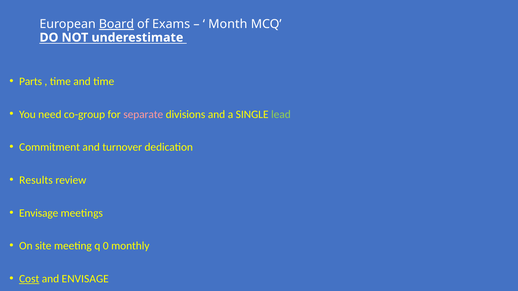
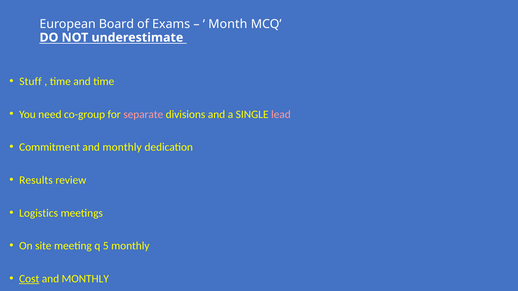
Board underline: present -> none
Parts: Parts -> Stuff
lead colour: light green -> pink
Commitment and turnover: turnover -> monthly
Envisage at (39, 213): Envisage -> Logistics
0: 0 -> 5
ENVISAGE at (85, 279): ENVISAGE -> MONTHLY
